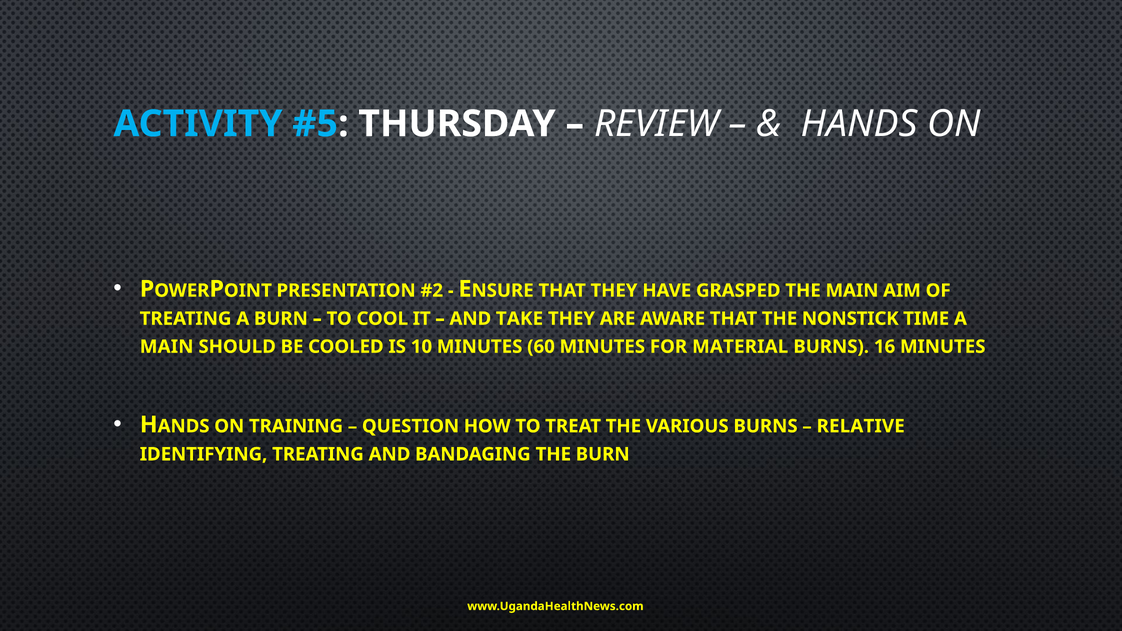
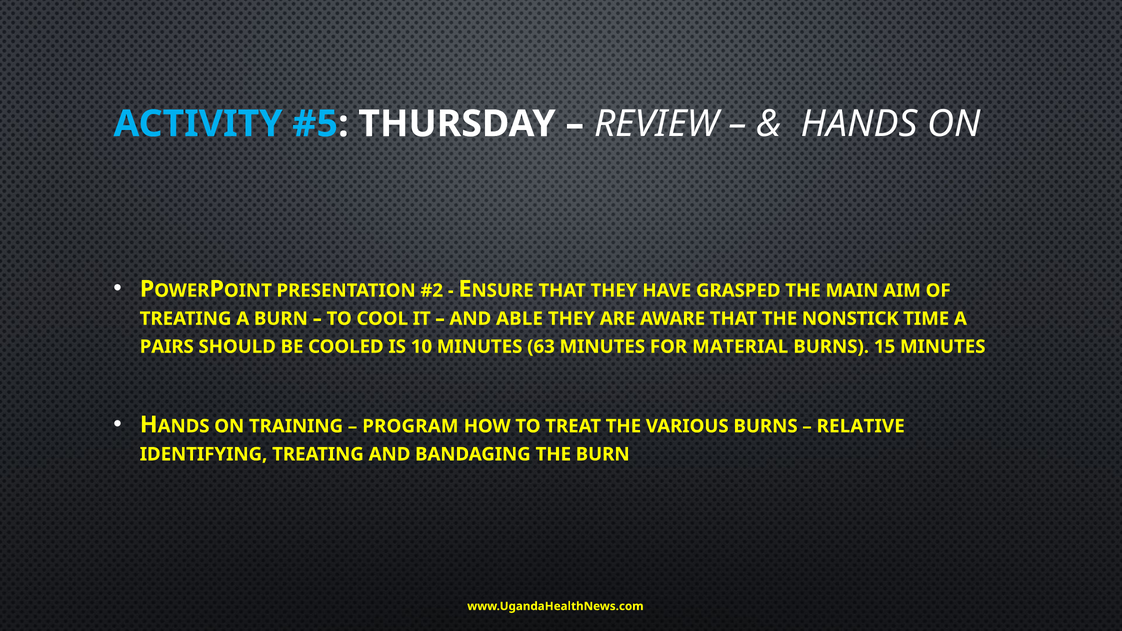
TAKE: TAKE -> ABLE
MAIN at (167, 347): MAIN -> PAIRS
60: 60 -> 63
16: 16 -> 15
QUESTION: QUESTION -> PROGRAM
